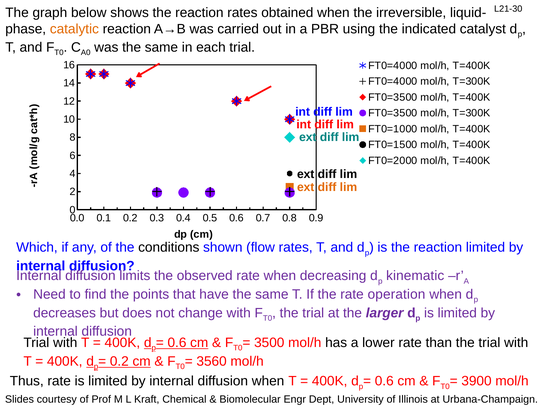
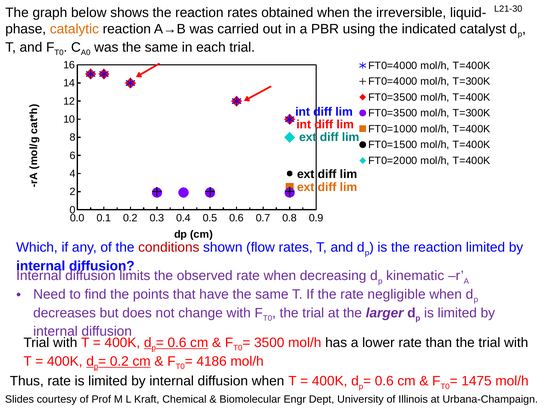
conditions colour: black -> red
operation: operation -> negligible
3560: 3560 -> 4186
3900: 3900 -> 1475
